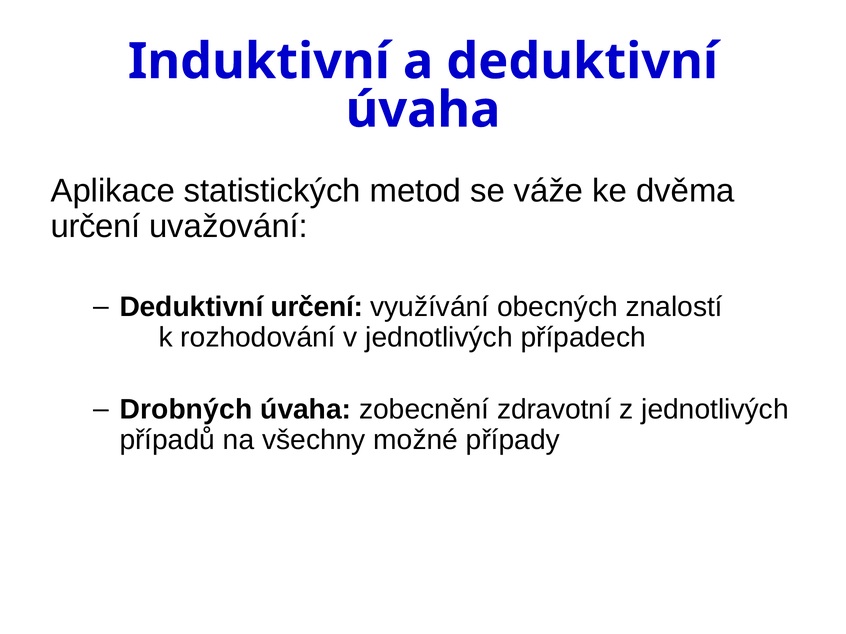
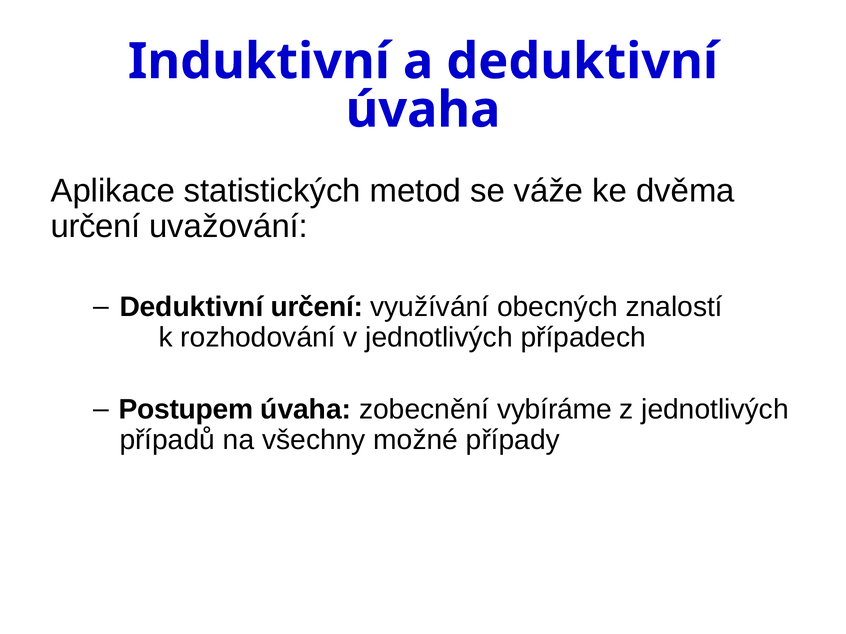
Drobných: Drobných -> Postupem
zdravotní: zdravotní -> vybíráme
